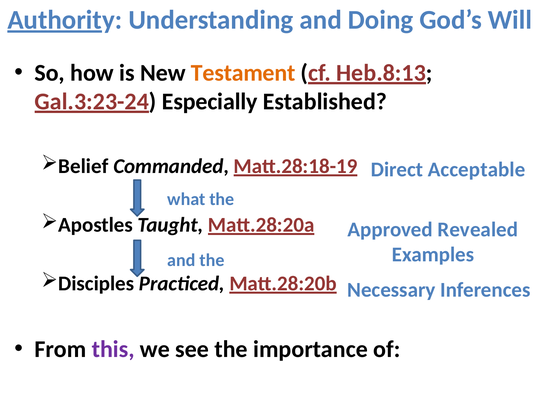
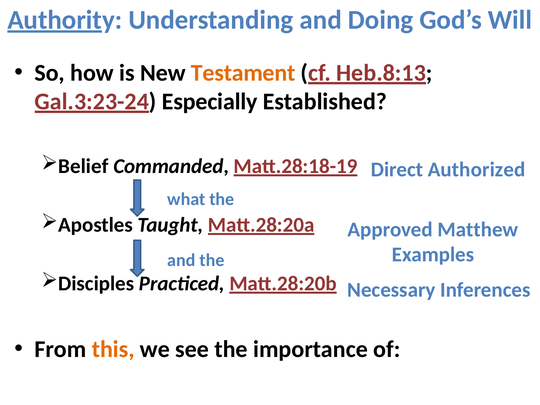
Acceptable: Acceptable -> Authorized
Revealed: Revealed -> Matthew
this colour: purple -> orange
